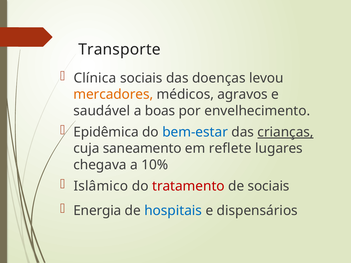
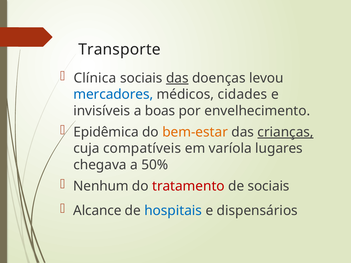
das at (177, 78) underline: none -> present
mercadores colour: orange -> blue
agravos: agravos -> cidades
saudável: saudável -> invisíveis
bem-estar colour: blue -> orange
saneamento: saneamento -> compatíveis
reflete: reflete -> varíola
10%: 10% -> 50%
Islâmico: Islâmico -> Nenhum
Energia: Energia -> Alcance
